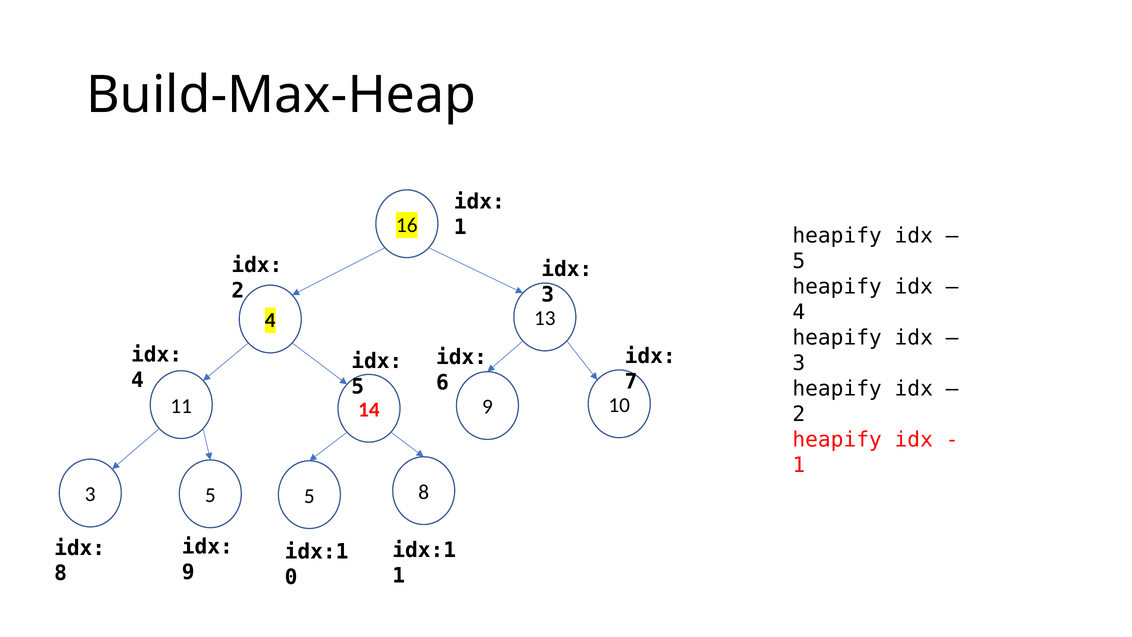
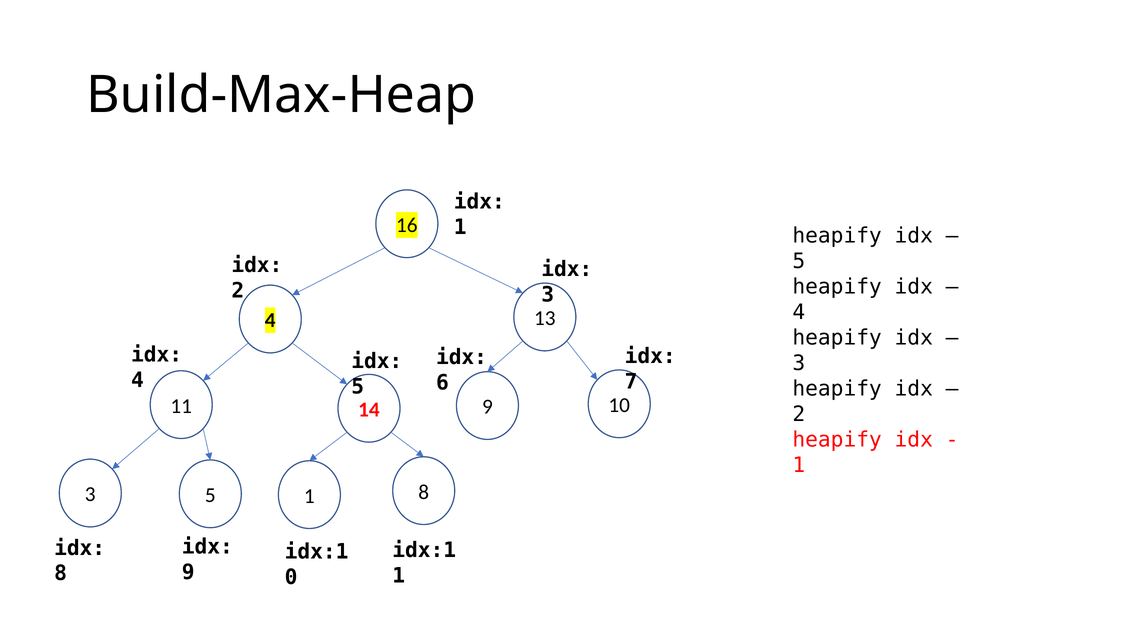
5 5: 5 -> 1
